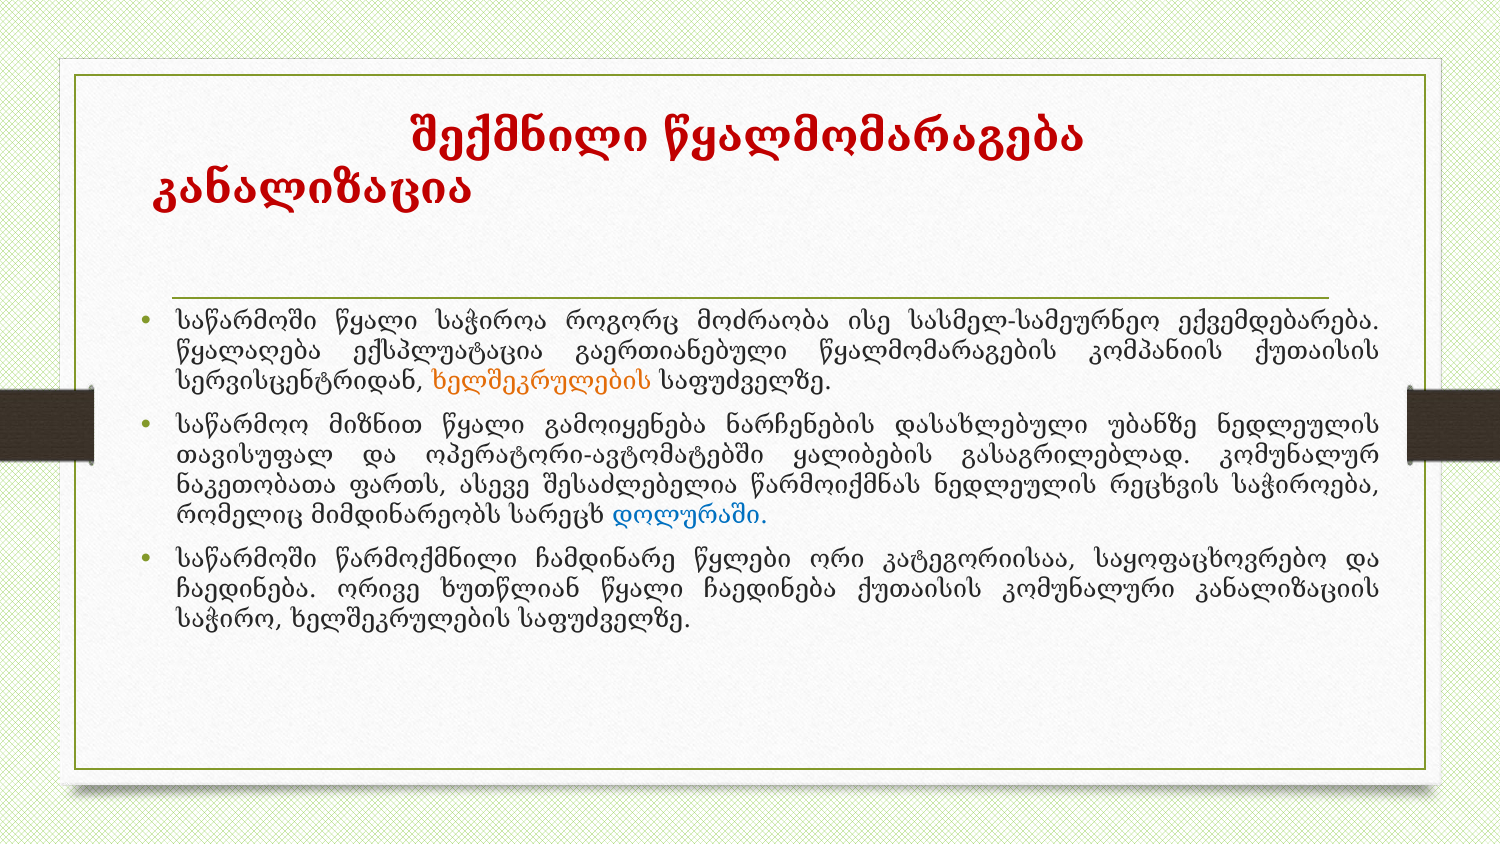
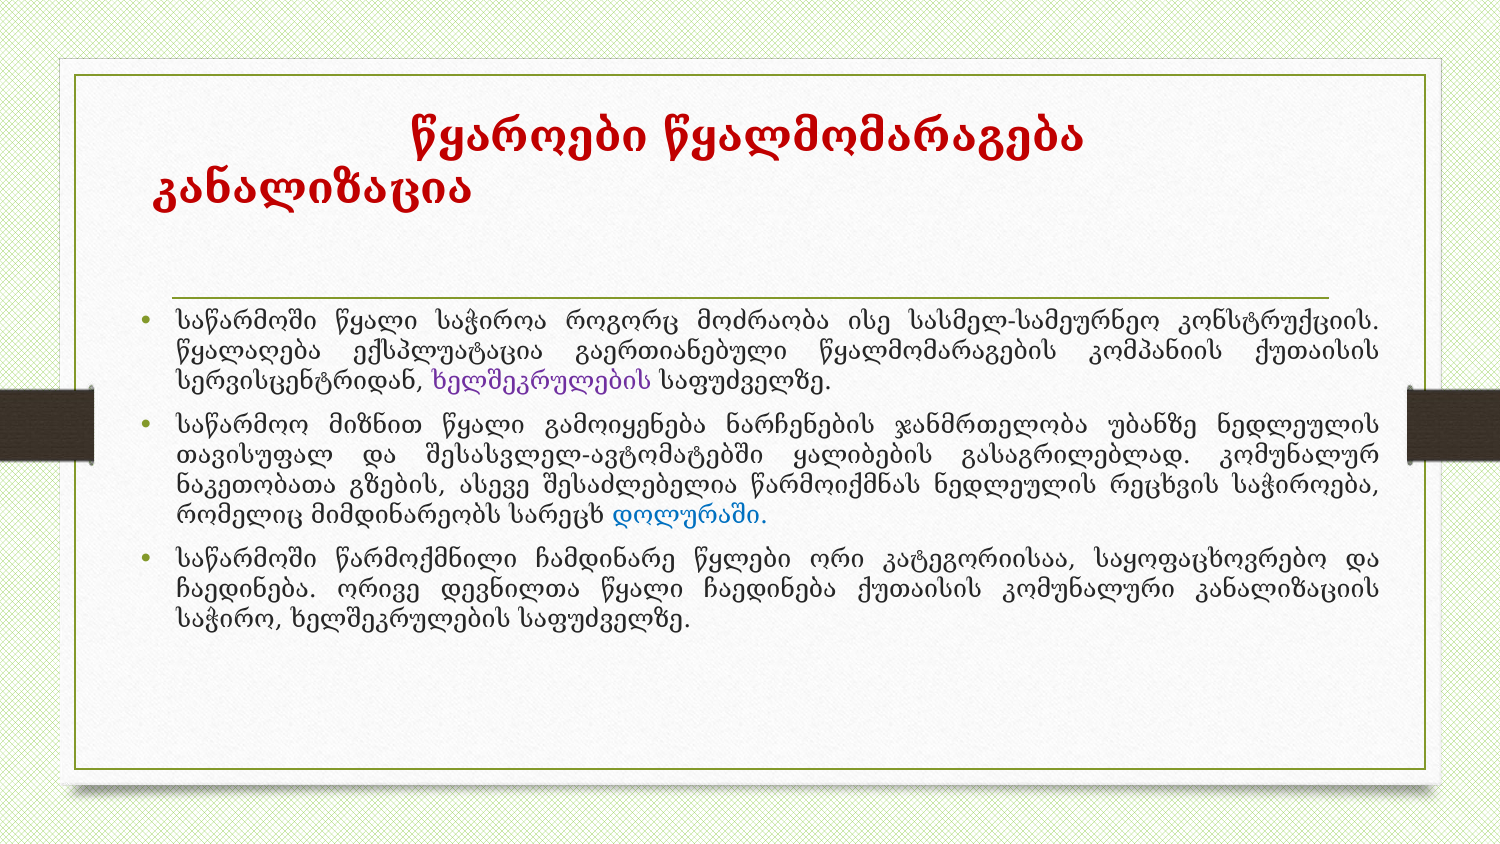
შექმნილი: შექმნილი -> წყაროები
ექვემდებარება: ექვემდებარება -> კონსტრუქციის
ხელშეკრულების at (542, 381) colour: orange -> purple
დასახლებული: დასახლებული -> ჯანმრთელობა
ოპერატორი-ავტომატებში: ოპერატორი-ავტომატებში -> შესასვლელ-ავტომატებში
ფართს: ფართს -> გზების
ხუთწლიან: ხუთწლიან -> დევნილთა
